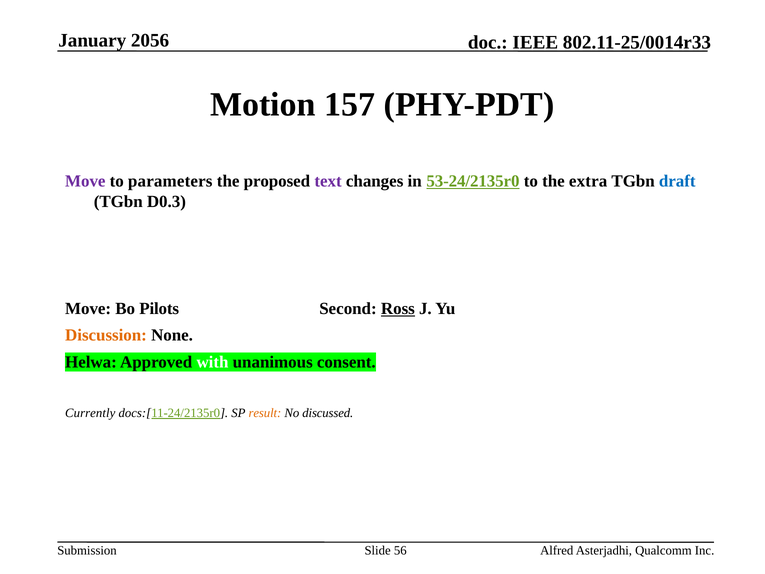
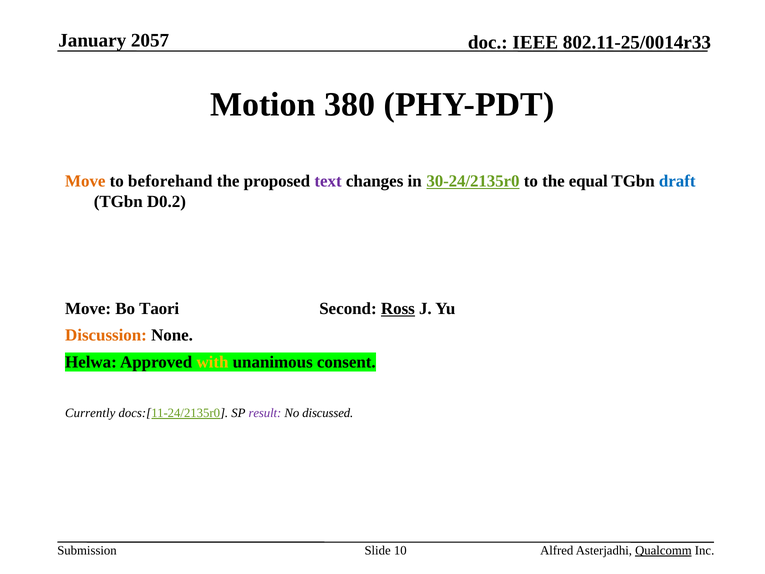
2056: 2056 -> 2057
157: 157 -> 380
Move at (85, 181) colour: purple -> orange
parameters: parameters -> beforehand
53-24/2135r0: 53-24/2135r0 -> 30-24/2135r0
extra: extra -> equal
D0.3: D0.3 -> D0.2
Pilots: Pilots -> Taori
with colour: white -> yellow
result colour: orange -> purple
56: 56 -> 10
Qualcomm underline: none -> present
